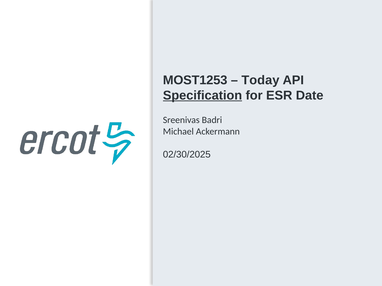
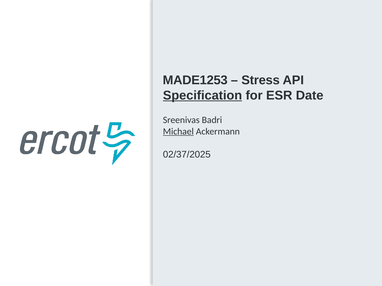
MOST1253: MOST1253 -> MADE1253
Today: Today -> Stress
Michael underline: none -> present
02/30/2025: 02/30/2025 -> 02/37/2025
